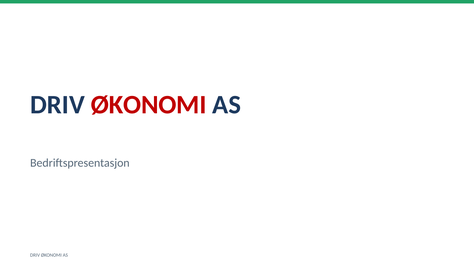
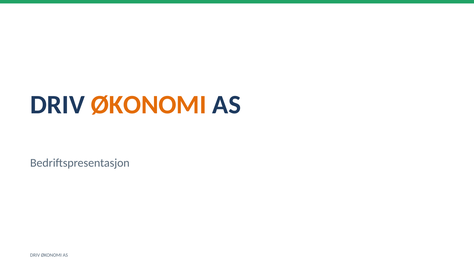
ØKONOMI at (149, 105) colour: red -> orange
